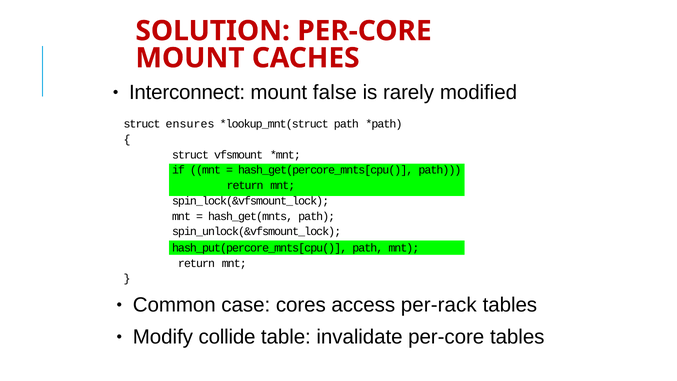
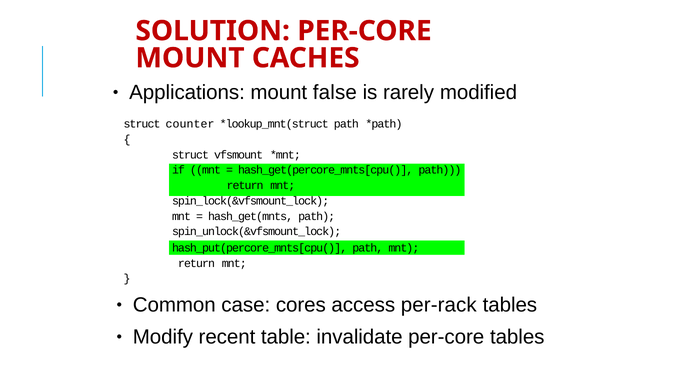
Interconnect: Interconnect -> Applications
ensures: ensures -> counter
collide: collide -> recent
